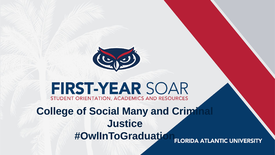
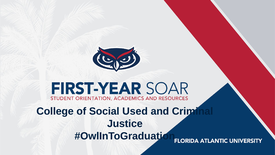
Many: Many -> Used
